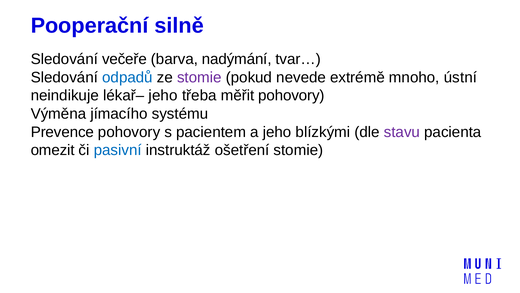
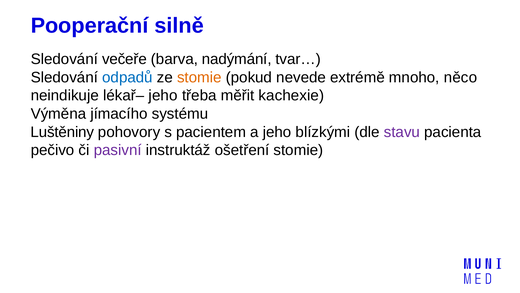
stomie at (199, 77) colour: purple -> orange
ústní: ústní -> něco
měřit pohovory: pohovory -> kachexie
Prevence: Prevence -> Luštěniny
omezit: omezit -> pečivo
pasivní colour: blue -> purple
